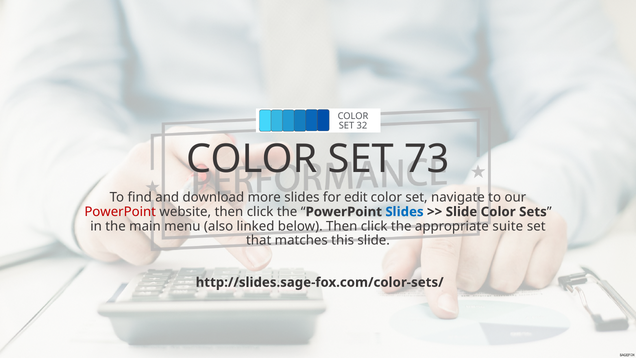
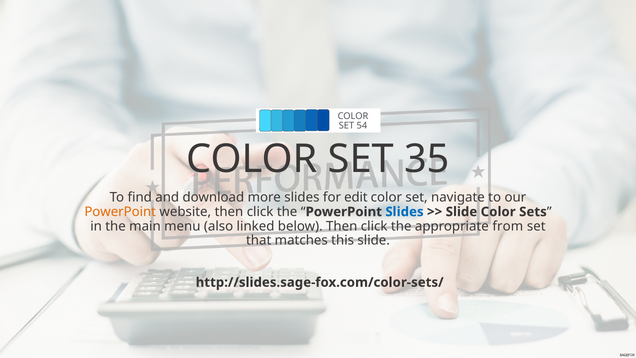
32: 32 -> 54
73: 73 -> 35
PowerPoint at (120, 212) colour: red -> orange
suite: suite -> from
